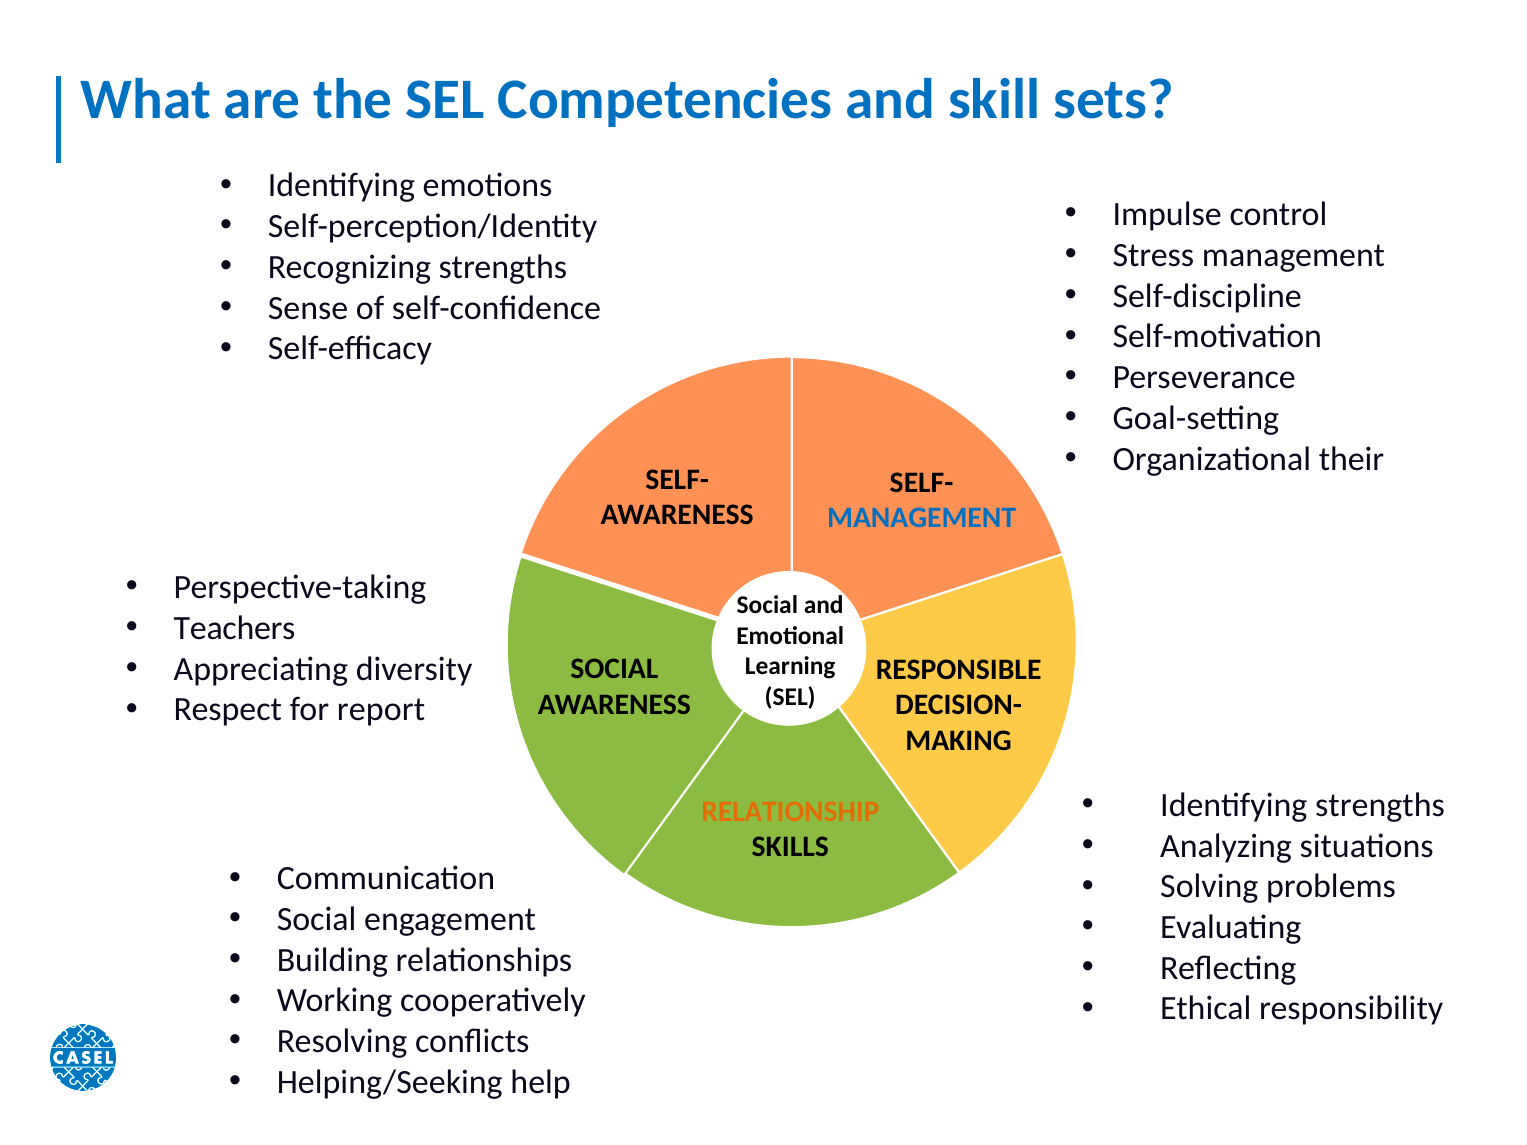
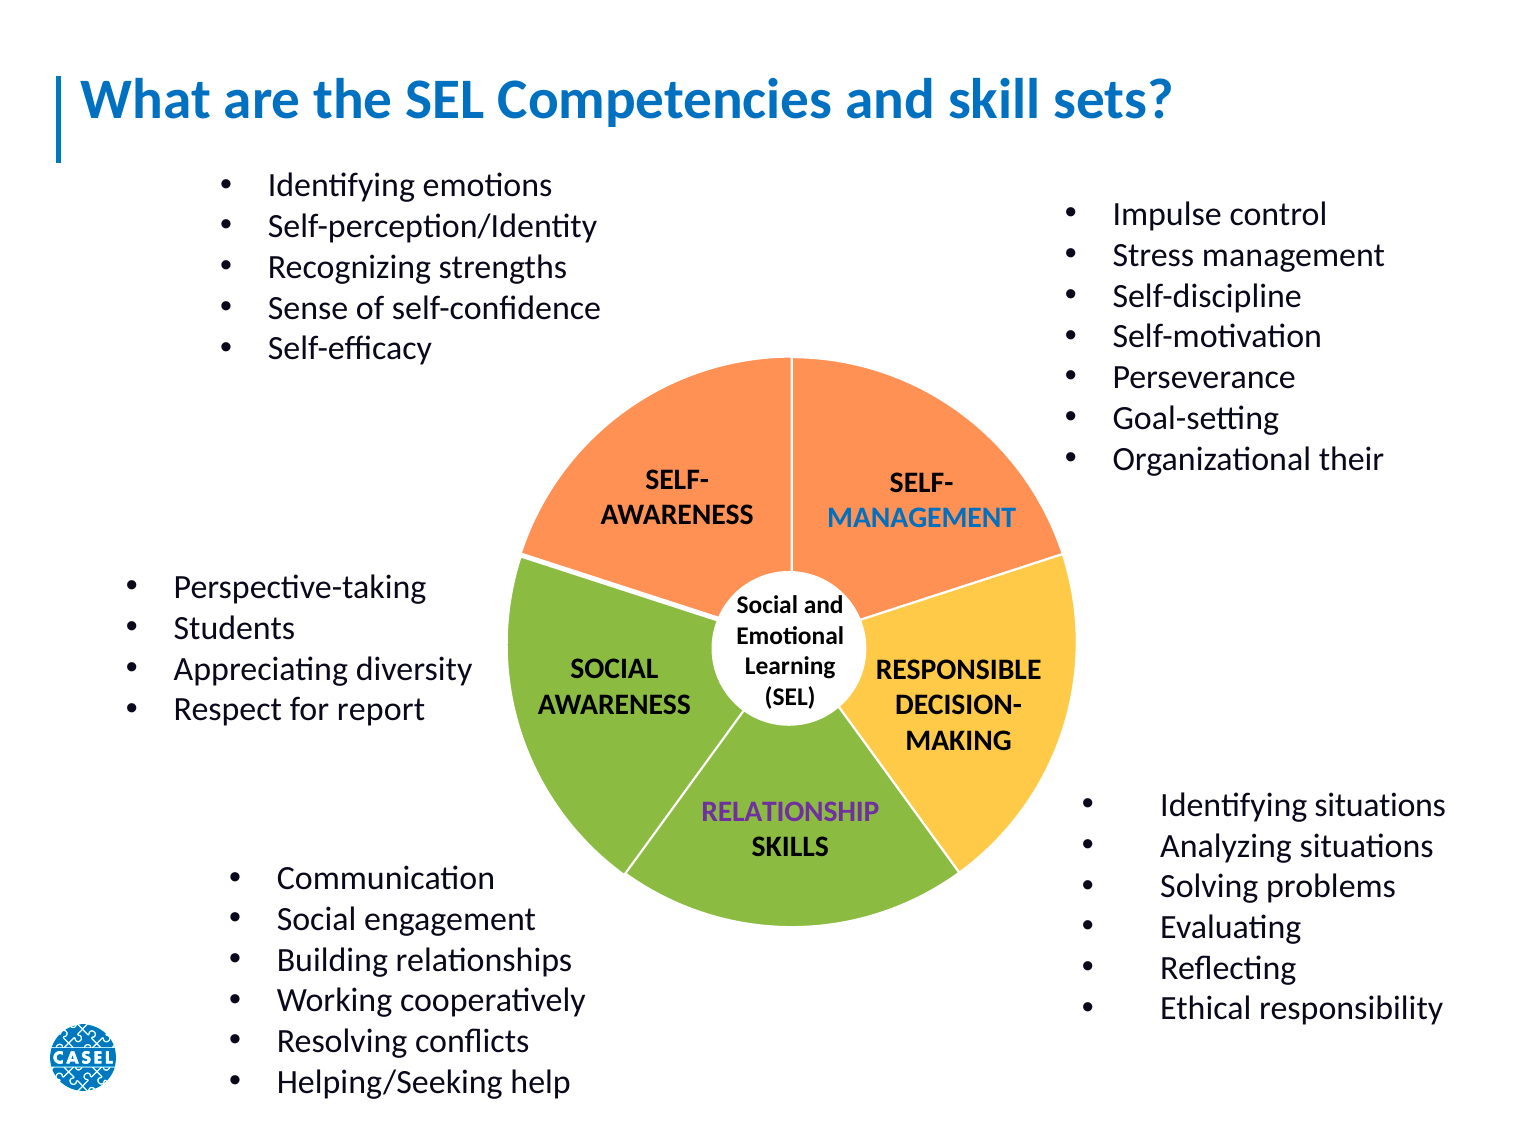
Teachers: Teachers -> Students
Identifying strengths: strengths -> situations
RELATIONSHIP colour: orange -> purple
